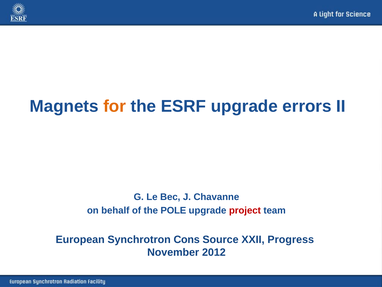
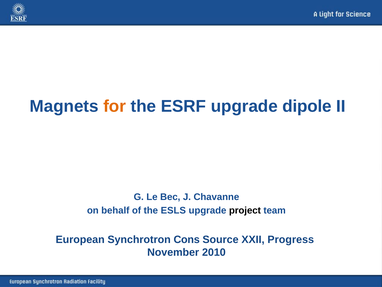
errors: errors -> dipole
POLE: POLE -> ESLS
project colour: red -> black
2012: 2012 -> 2010
